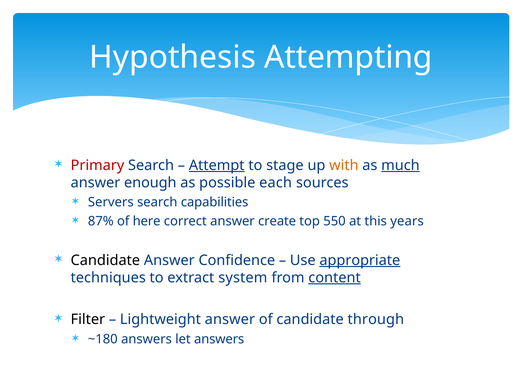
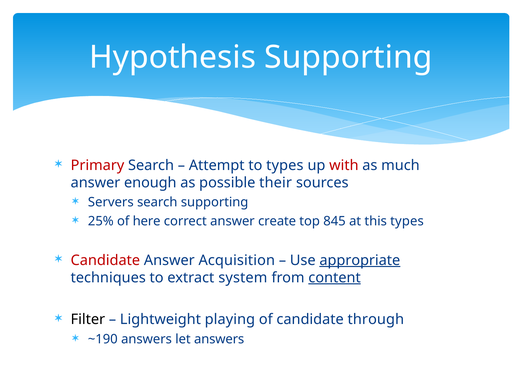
Hypothesis Attempting: Attempting -> Supporting
Attempt underline: present -> none
to stage: stage -> types
with colour: orange -> red
much underline: present -> none
each: each -> their
search capabilities: capabilities -> supporting
87%: 87% -> 25%
550: 550 -> 845
this years: years -> types
Candidate at (105, 260) colour: black -> red
Confidence: Confidence -> Acquisition
Lightweight answer: answer -> playing
~180: ~180 -> ~190
